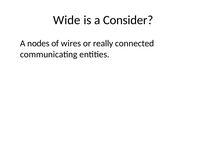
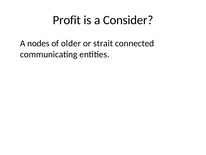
Wide: Wide -> Profit
wires: wires -> older
really: really -> strait
